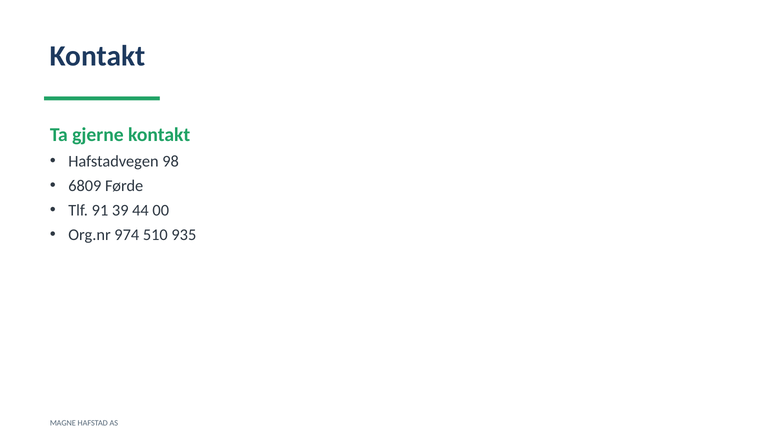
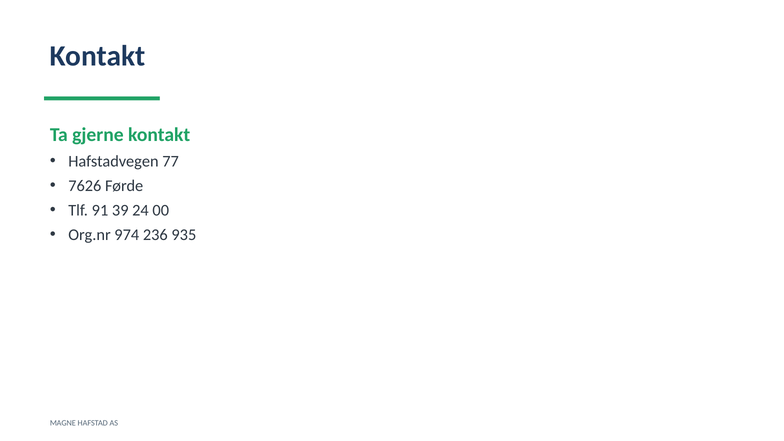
98: 98 -> 77
6809: 6809 -> 7626
44: 44 -> 24
510: 510 -> 236
